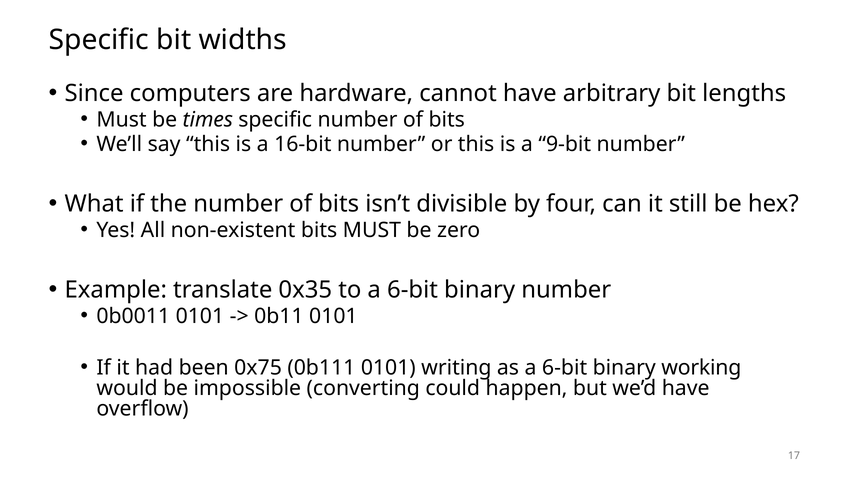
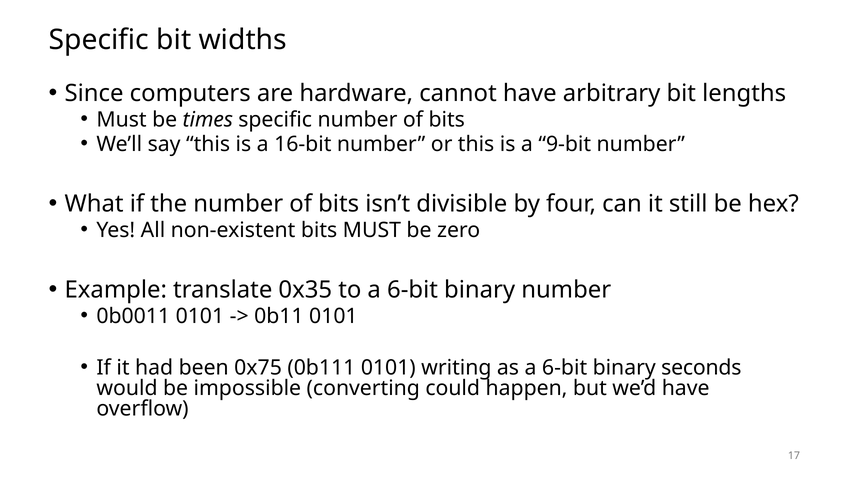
working: working -> seconds
